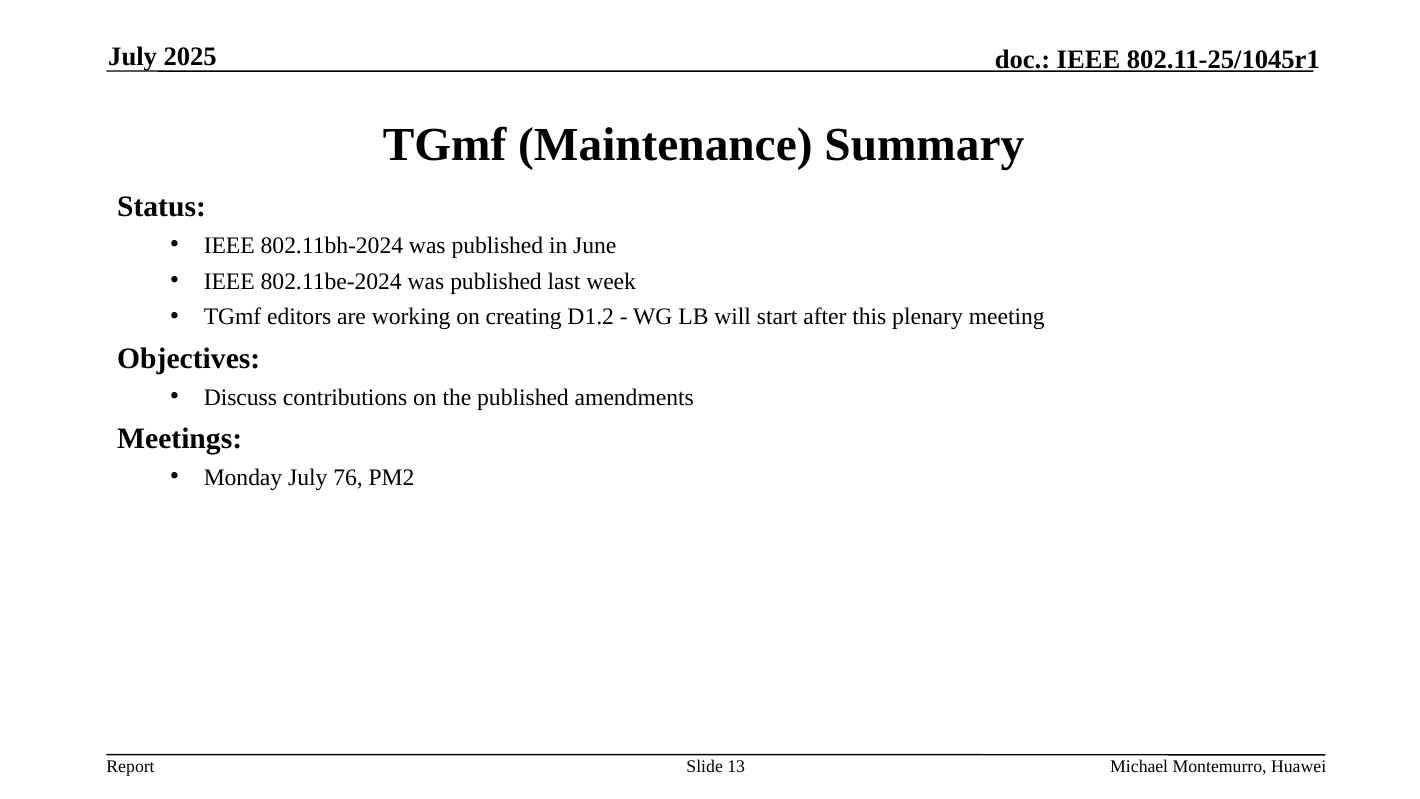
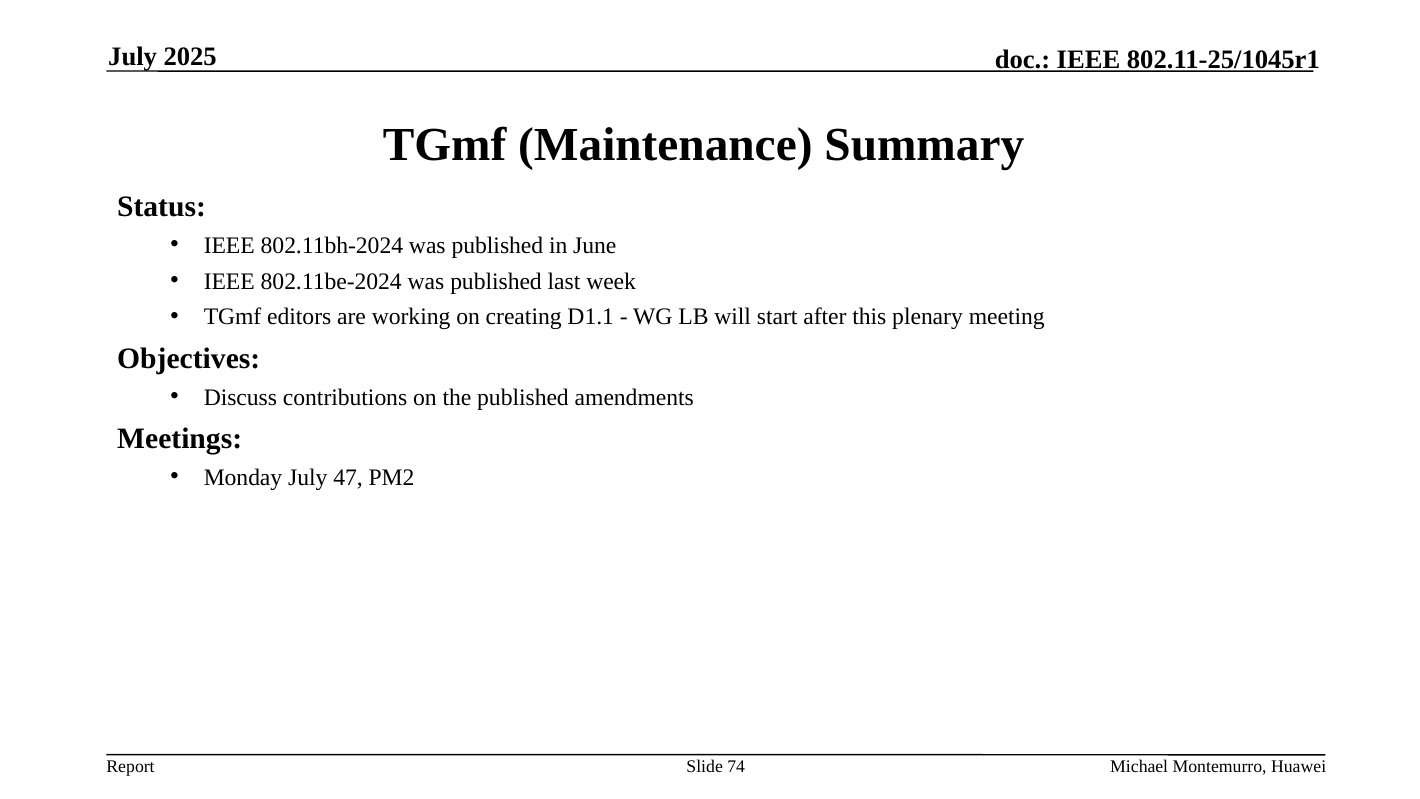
D1.2: D1.2 -> D1.1
76: 76 -> 47
13: 13 -> 74
